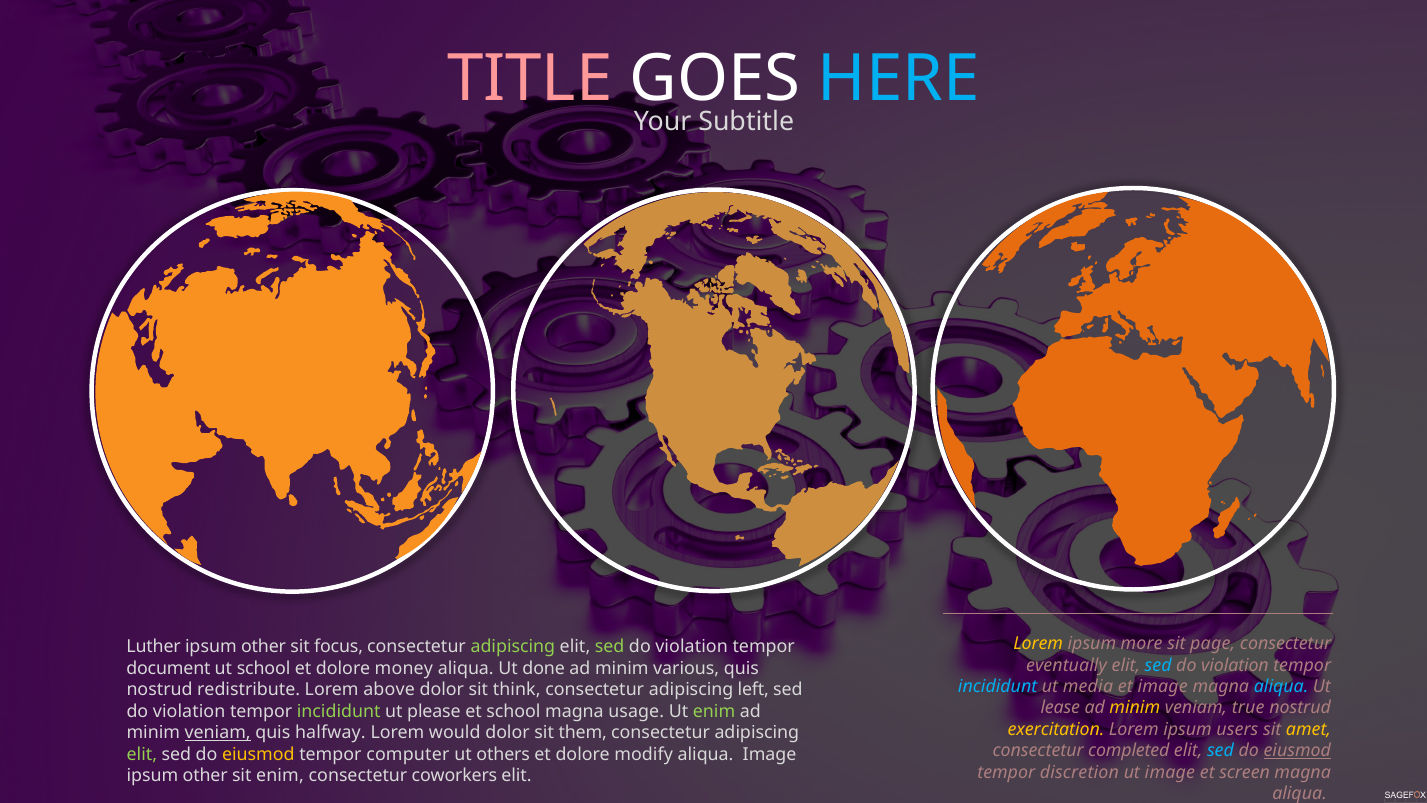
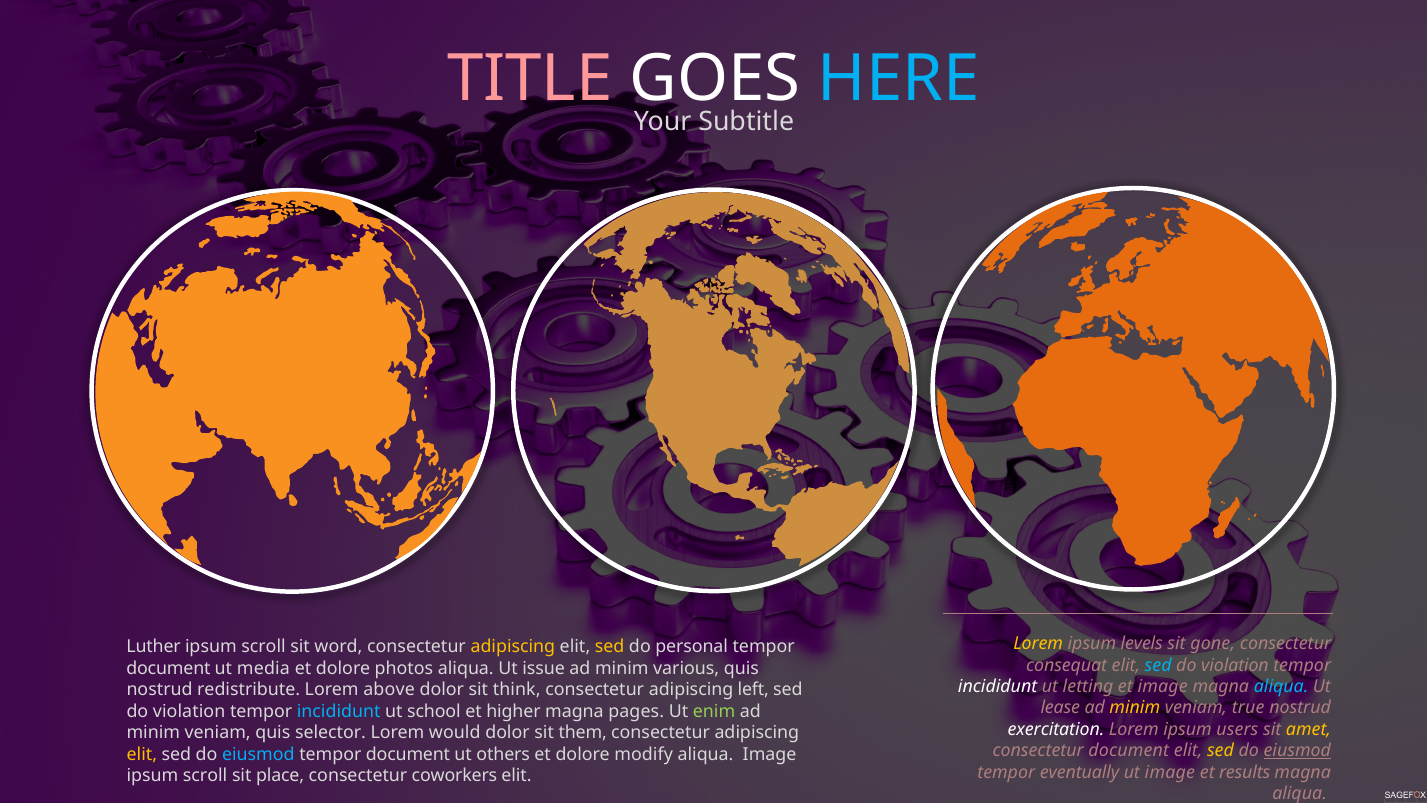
more: more -> levels
page: page -> gone
other at (264, 647): other -> scroll
focus: focus -> word
adipiscing at (513, 647) colour: light green -> yellow
sed at (610, 647) colour: light green -> yellow
violation at (692, 647): violation -> personal
eventually: eventually -> consequat
ut school: school -> media
money: money -> photos
done: done -> issue
incididunt at (998, 686) colour: light blue -> white
media: media -> letting
incididunt at (339, 711) colour: light green -> light blue
please: please -> school
et school: school -> higher
usage: usage -> pages
exercitation colour: yellow -> white
veniam at (218, 732) underline: present -> none
halfway: halfway -> selector
consectetur completed: completed -> document
sed at (1220, 750) colour: light blue -> yellow
elit at (142, 754) colour: light green -> yellow
eiusmod at (258, 754) colour: yellow -> light blue
computer at (408, 754): computer -> document
discretion: discretion -> eventually
screen: screen -> results
other at (205, 775): other -> scroll
sit enim: enim -> place
